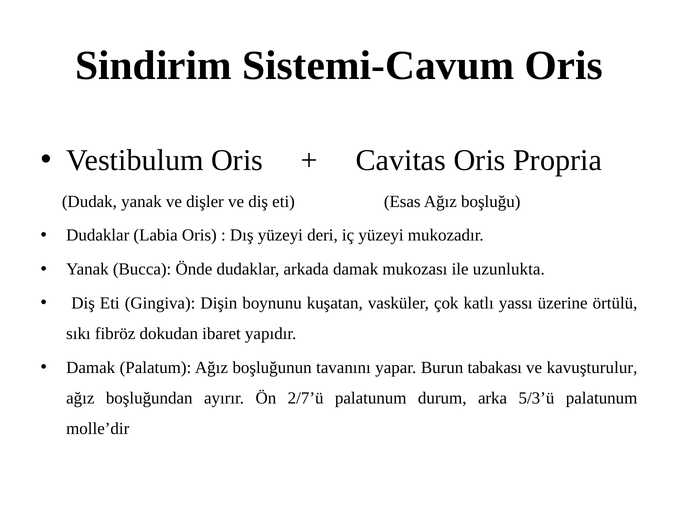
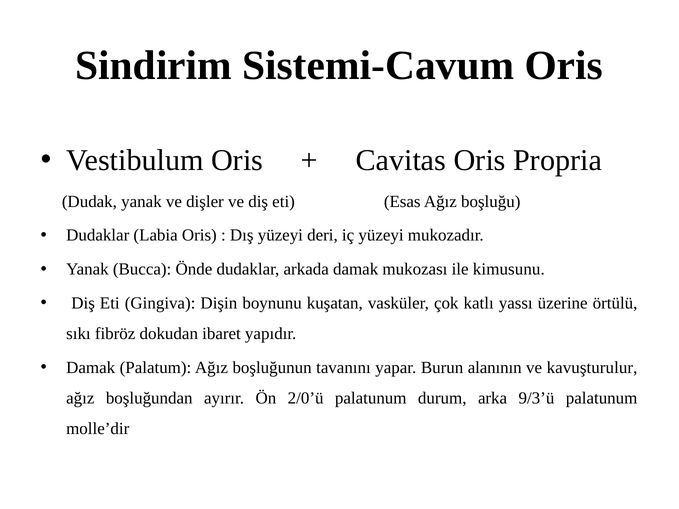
uzunlukta: uzunlukta -> kimusunu
tabakası: tabakası -> alanının
2/7’ü: 2/7’ü -> 2/0’ü
5/3’ü: 5/3’ü -> 9/3’ü
